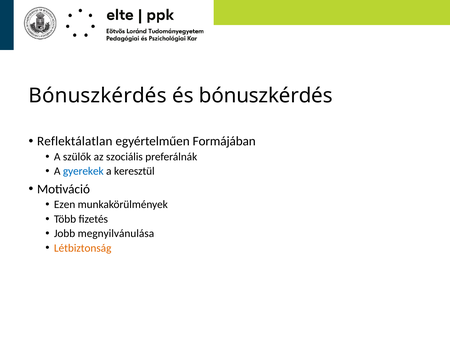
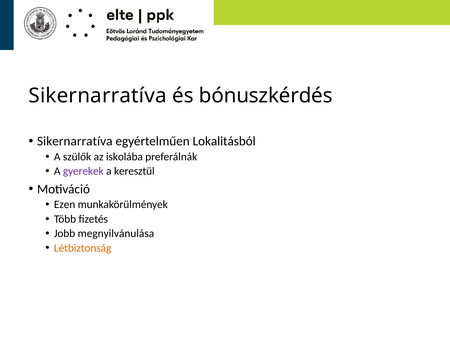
Bónuszkérdés at (98, 96): Bónuszkérdés -> Sikernarratíva
Reflektálatlan at (75, 142): Reflektálatlan -> Sikernarratíva
Formájában: Formájában -> Lokalitásból
szociális: szociális -> iskolába
gyerekek colour: blue -> purple
